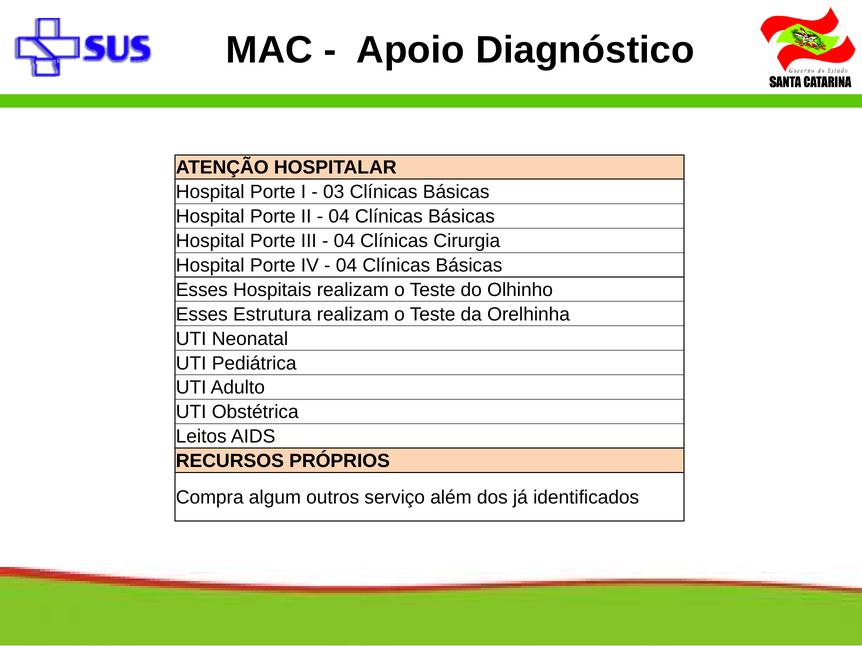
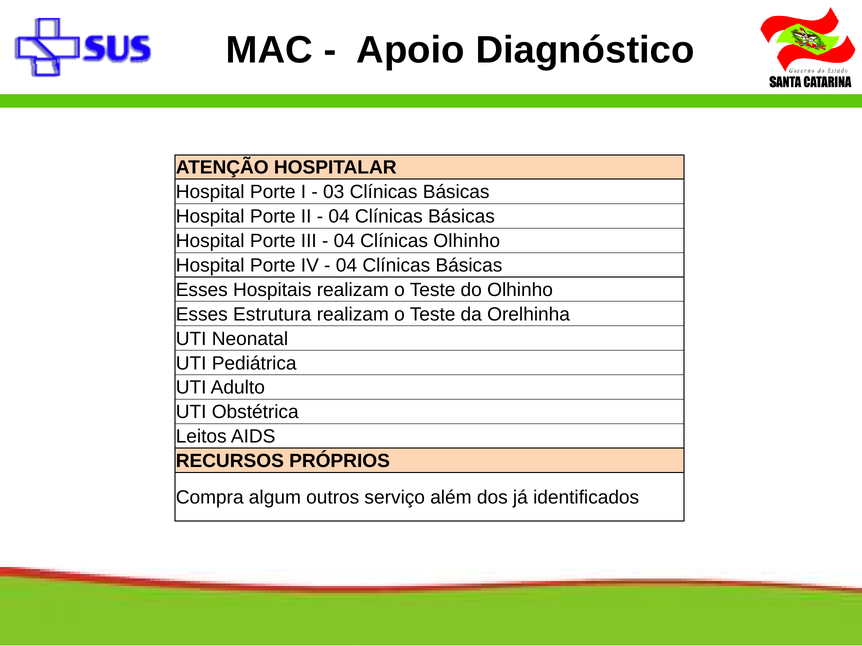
Clínicas Cirurgia: Cirurgia -> Olhinho
